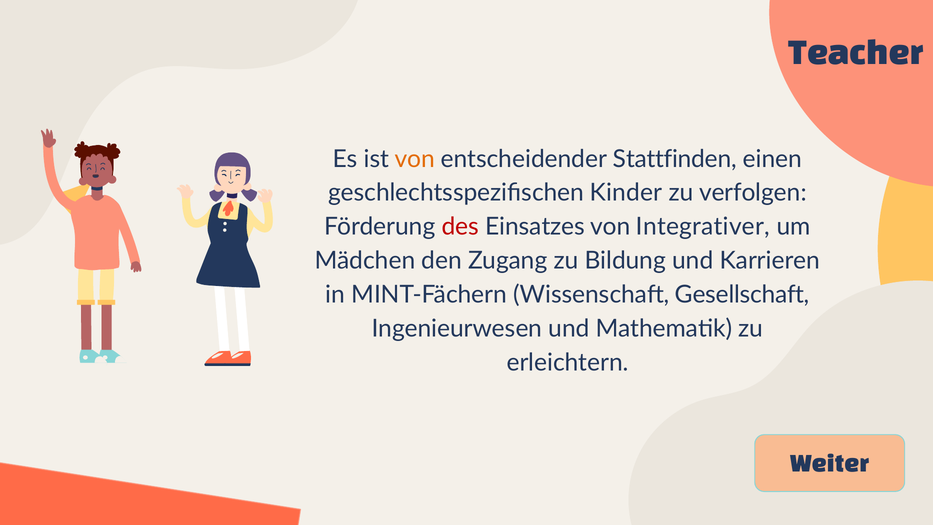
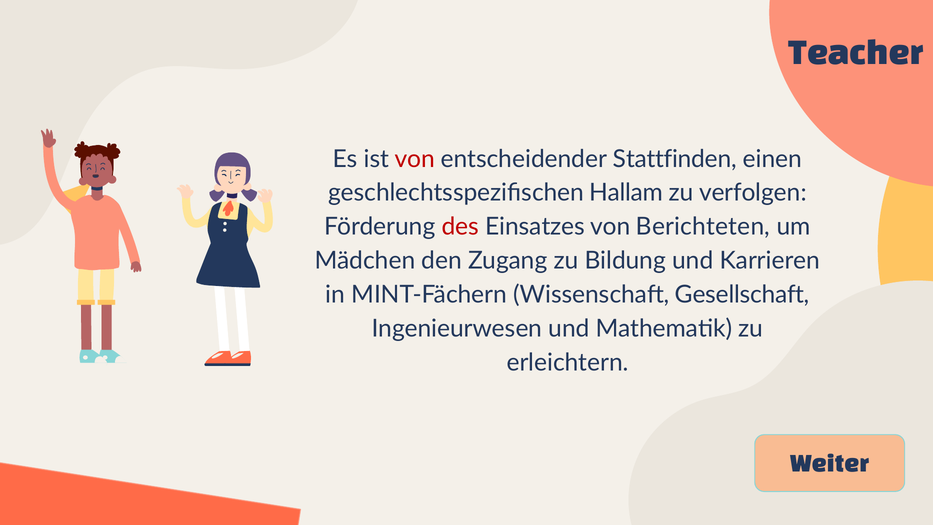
von at (415, 159) colour: orange -> red
Kinder: Kinder -> Hallam
Integrativer: Integrativer -> Berichteten
